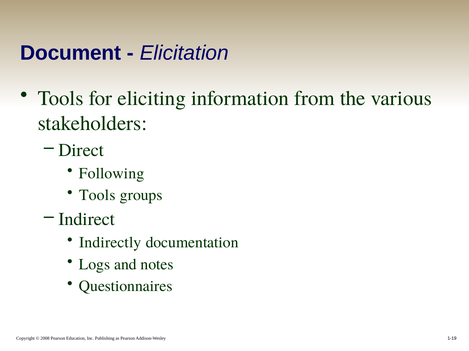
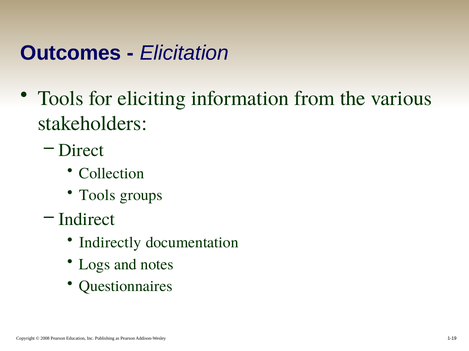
Document: Document -> Outcomes
Following: Following -> Collection
